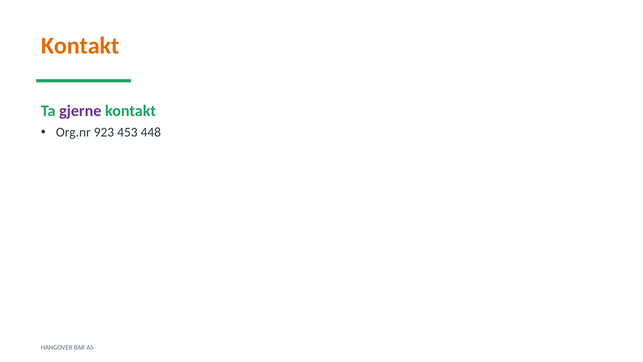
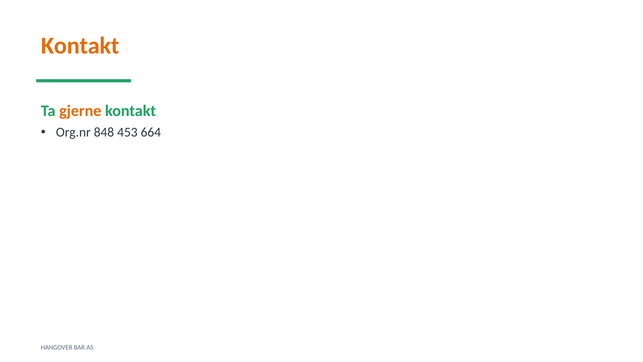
gjerne colour: purple -> orange
923: 923 -> 848
448: 448 -> 664
